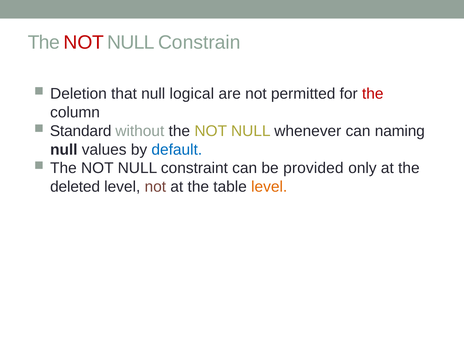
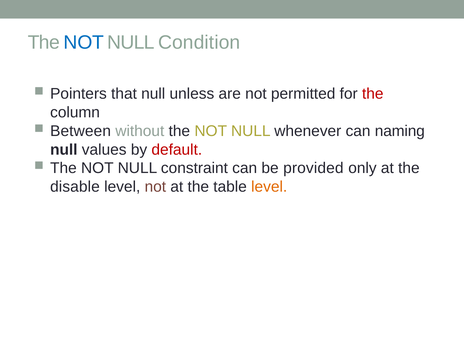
NOT at (84, 42) colour: red -> blue
Constrain: Constrain -> Condition
Deletion: Deletion -> Pointers
logical: logical -> unless
Standard: Standard -> Between
default colour: blue -> red
deleted: deleted -> disable
